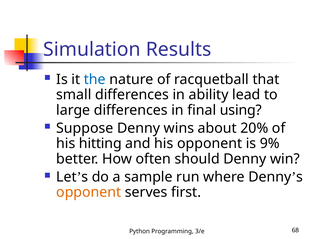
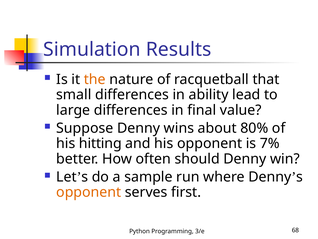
the colour: blue -> orange
using: using -> value
20%: 20% -> 80%
9%: 9% -> 7%
